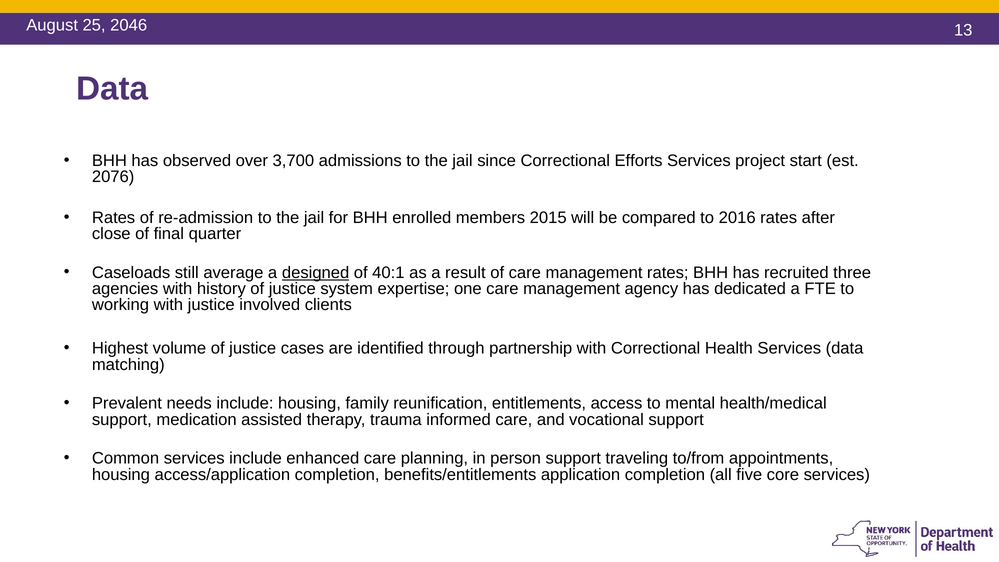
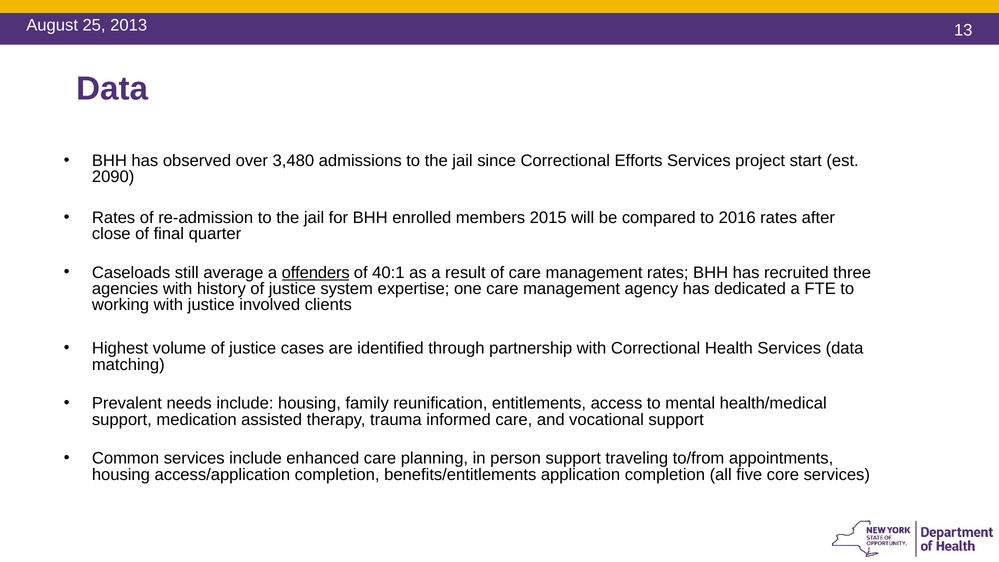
2046: 2046 -> 2013
3,700: 3,700 -> 3,480
2076: 2076 -> 2090
designed: designed -> offenders
